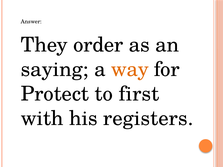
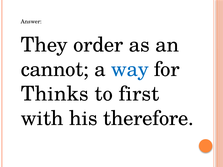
saying: saying -> cannot
way colour: orange -> blue
Protect: Protect -> Thinks
registers: registers -> therefore
